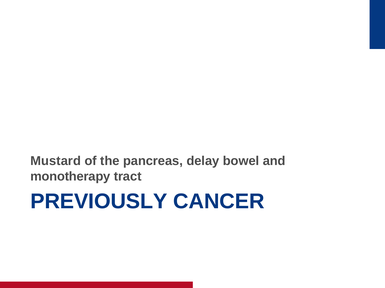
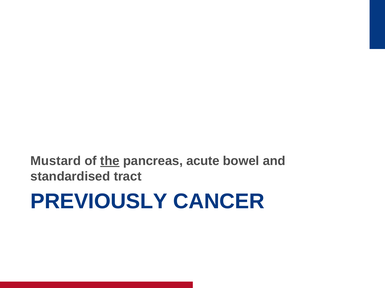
the underline: none -> present
delay: delay -> acute
monotherapy: monotherapy -> standardised
